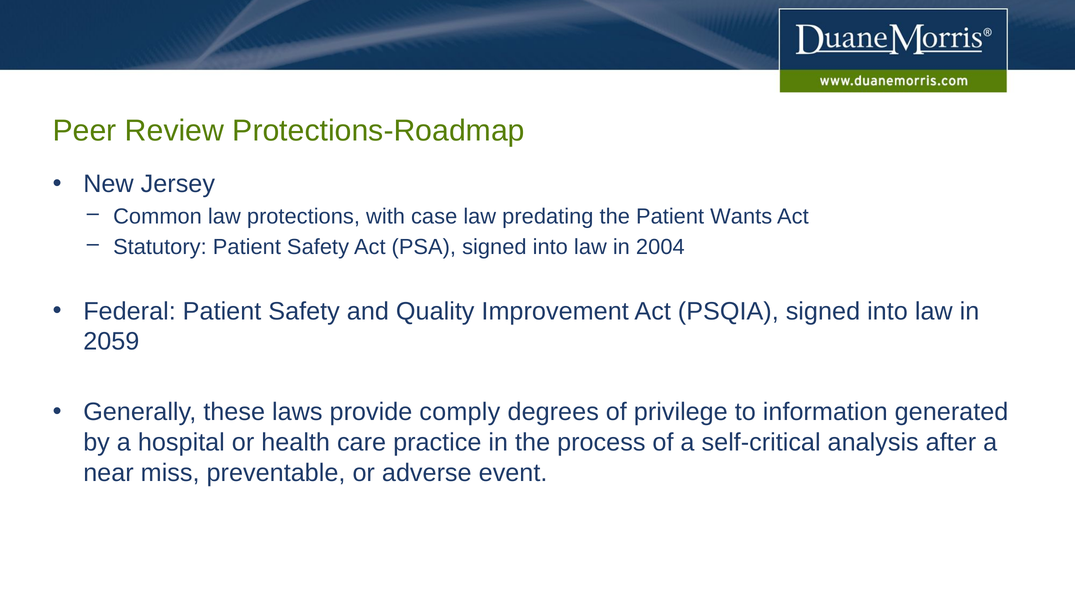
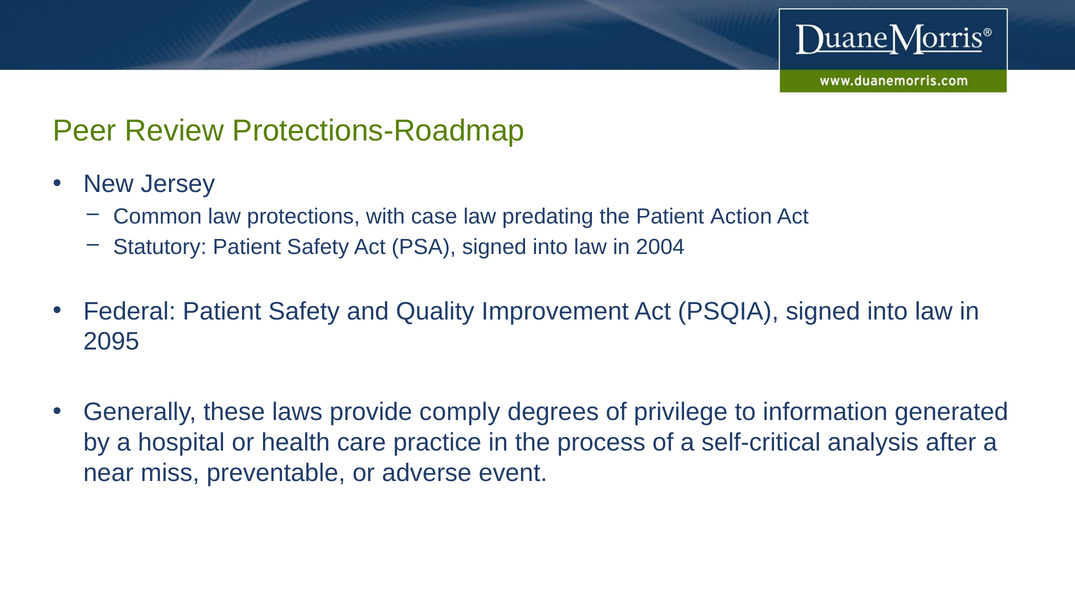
Wants: Wants -> Action
2059: 2059 -> 2095
